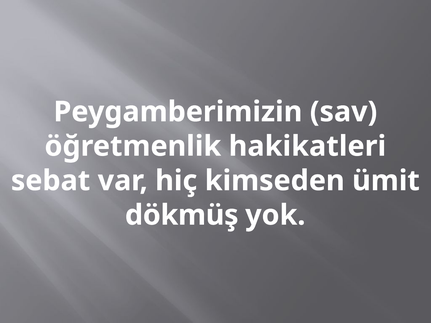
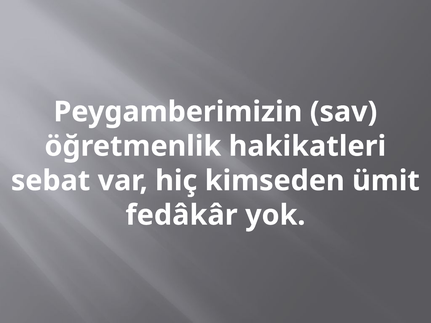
dökmüş: dökmüş -> fedâkâr
